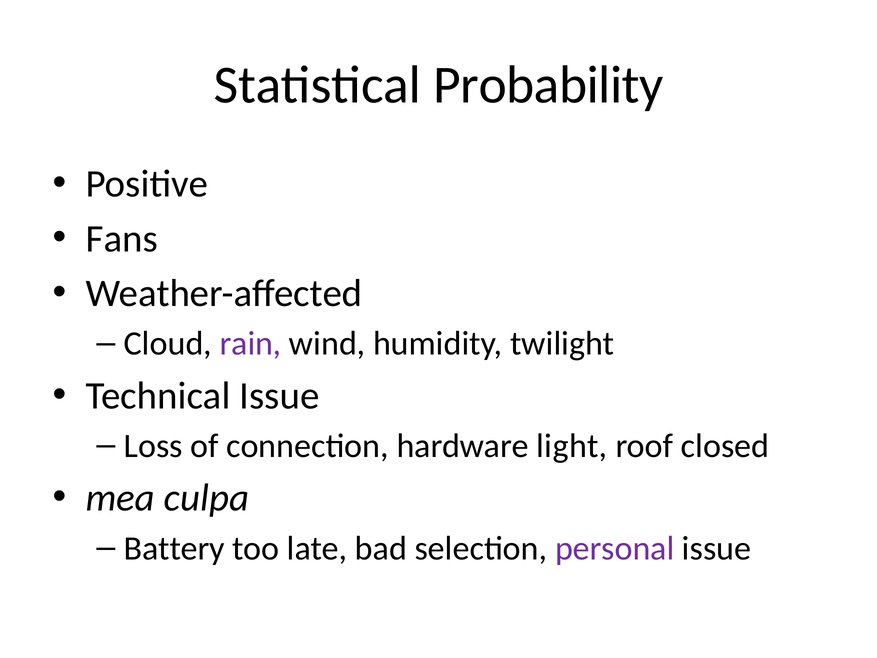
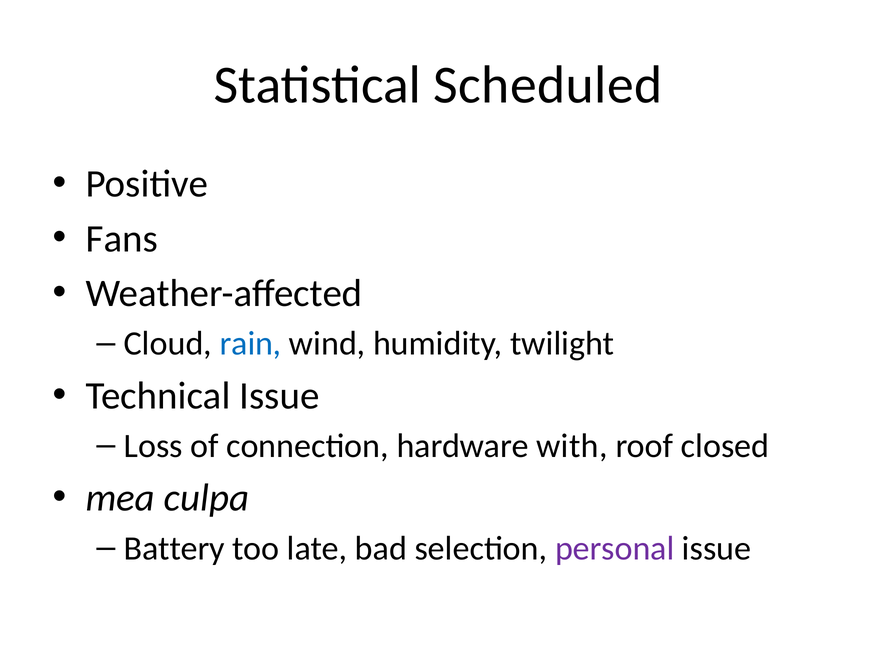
Probability: Probability -> Scheduled
rain colour: purple -> blue
light: light -> with
